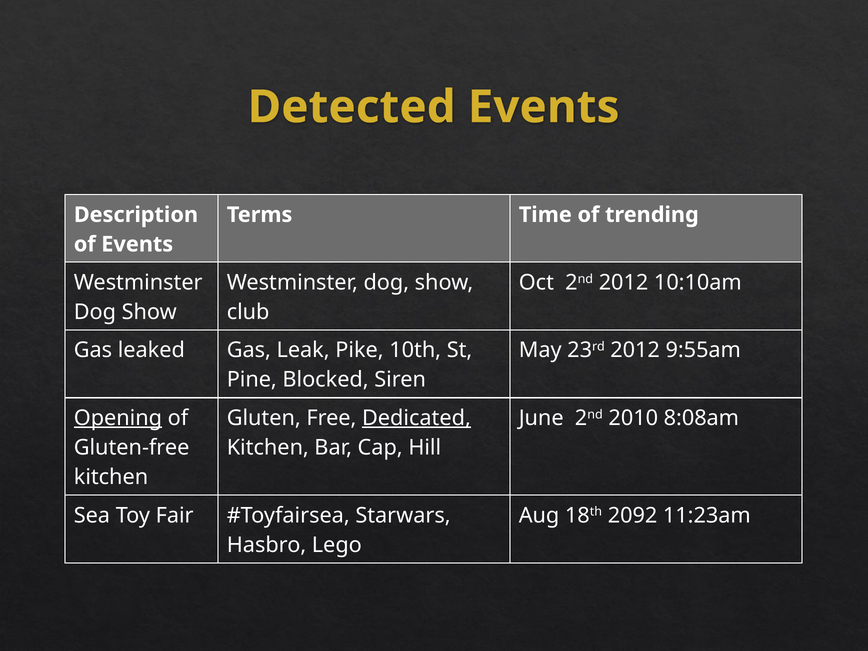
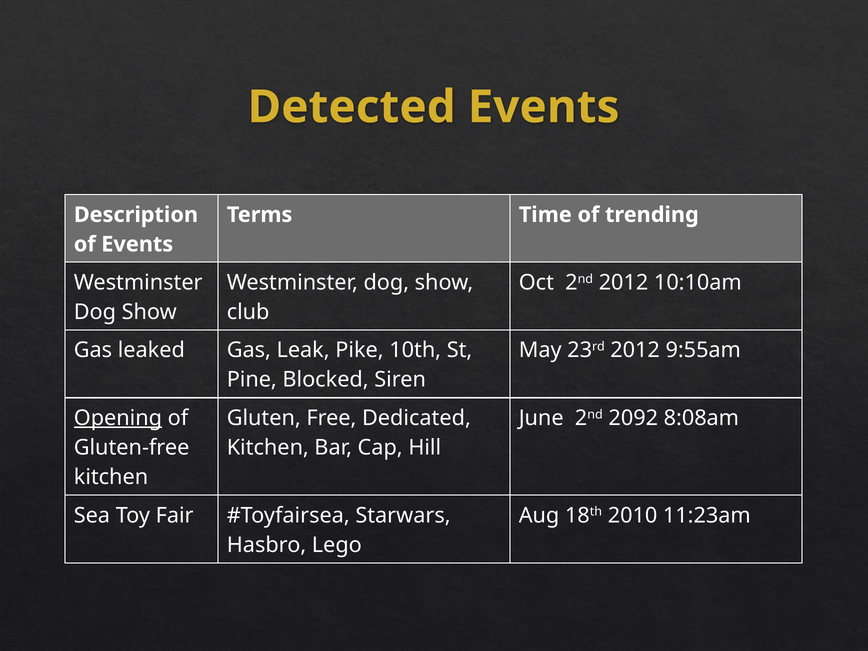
Dedicated underline: present -> none
2010: 2010 -> 2092
2092: 2092 -> 2010
